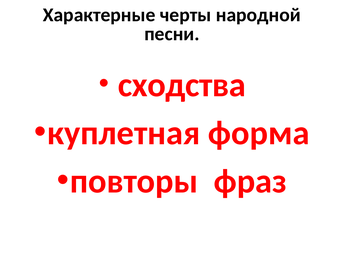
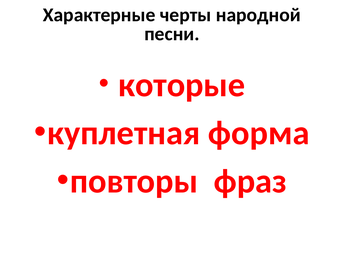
сходства: сходства -> которые
